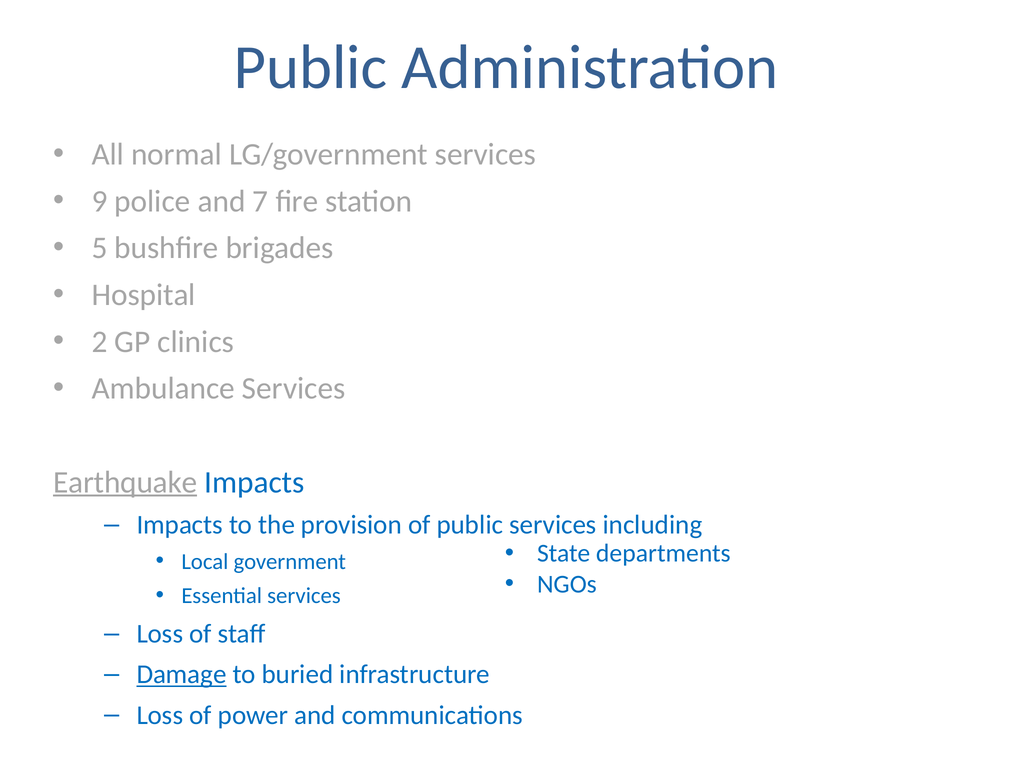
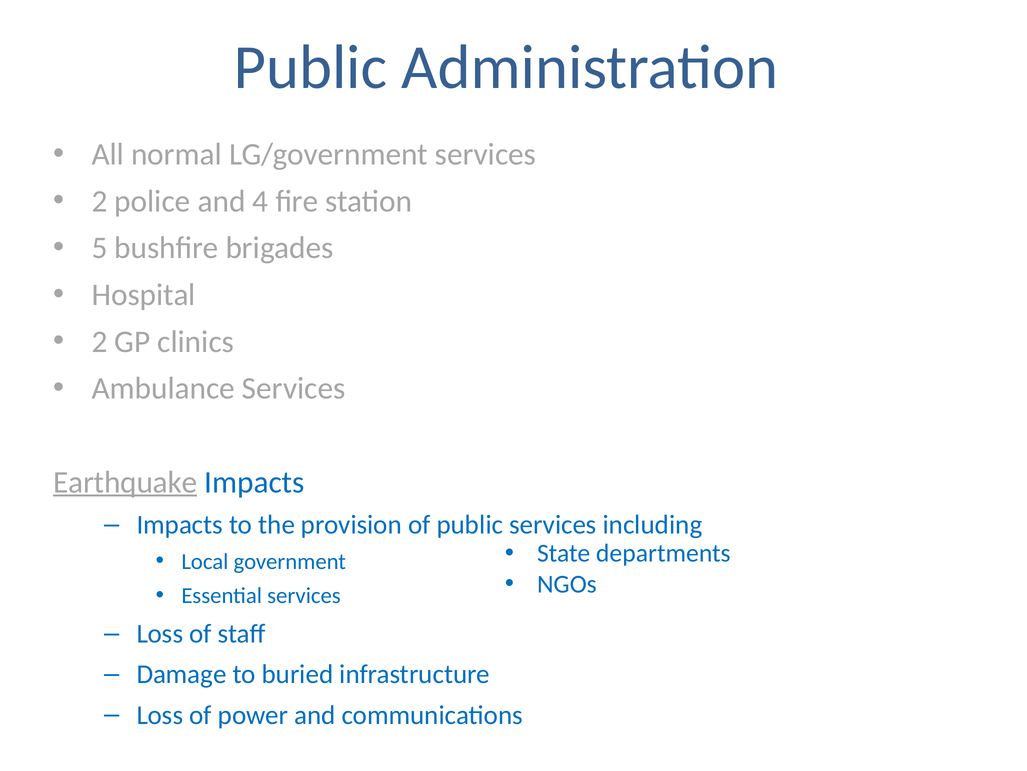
9 at (100, 201): 9 -> 2
7: 7 -> 4
Damage underline: present -> none
